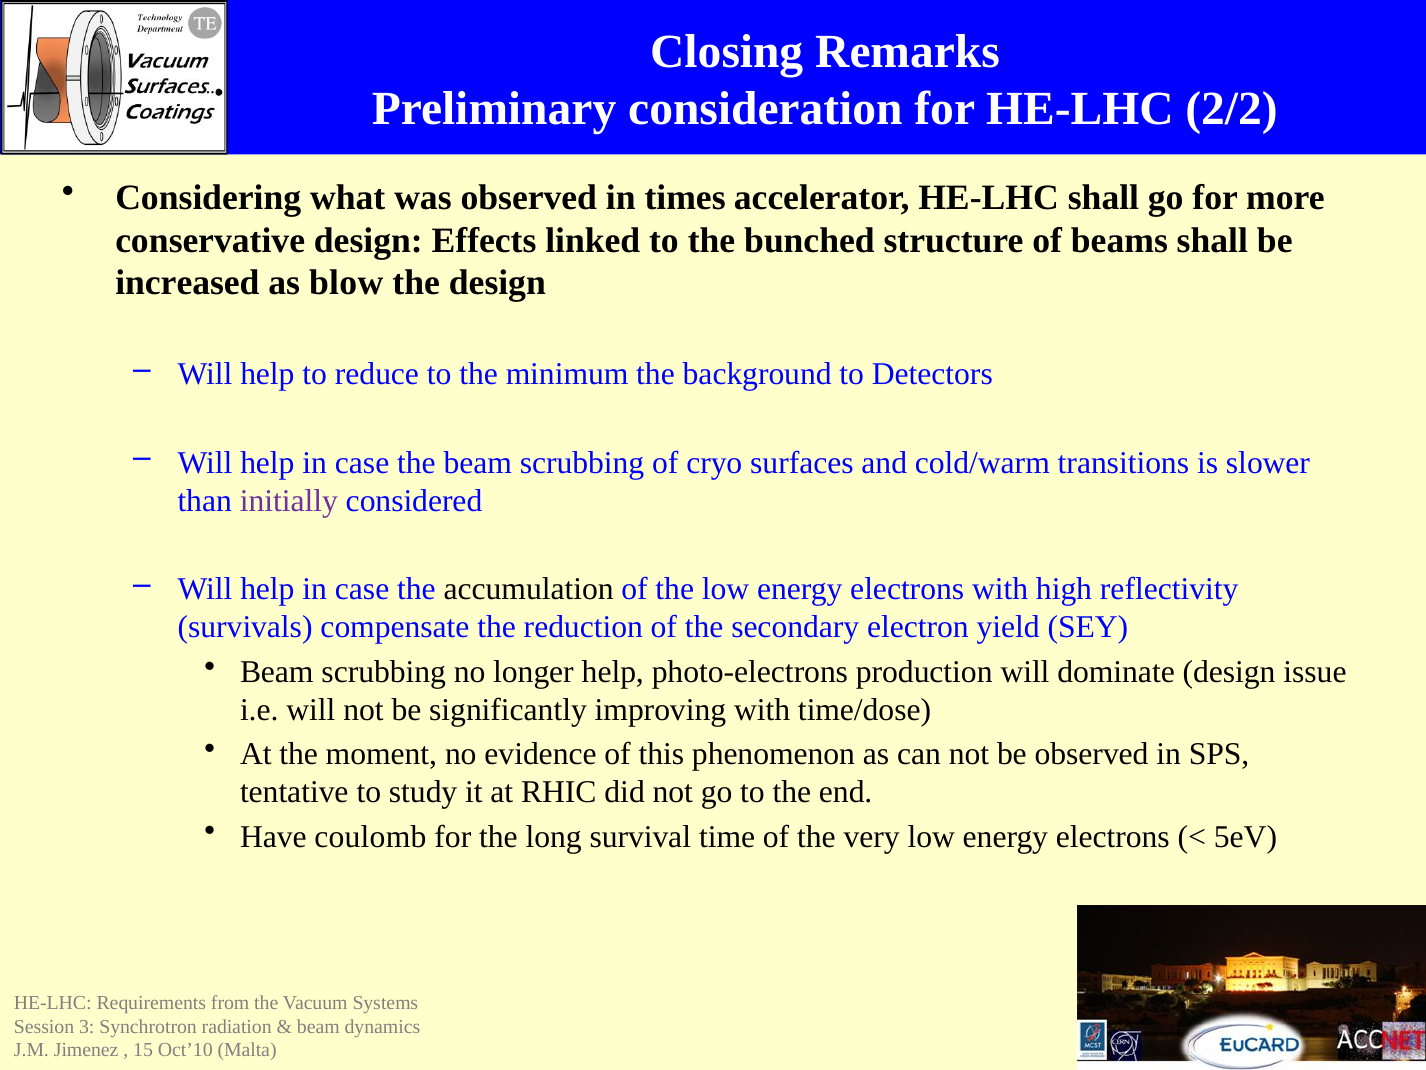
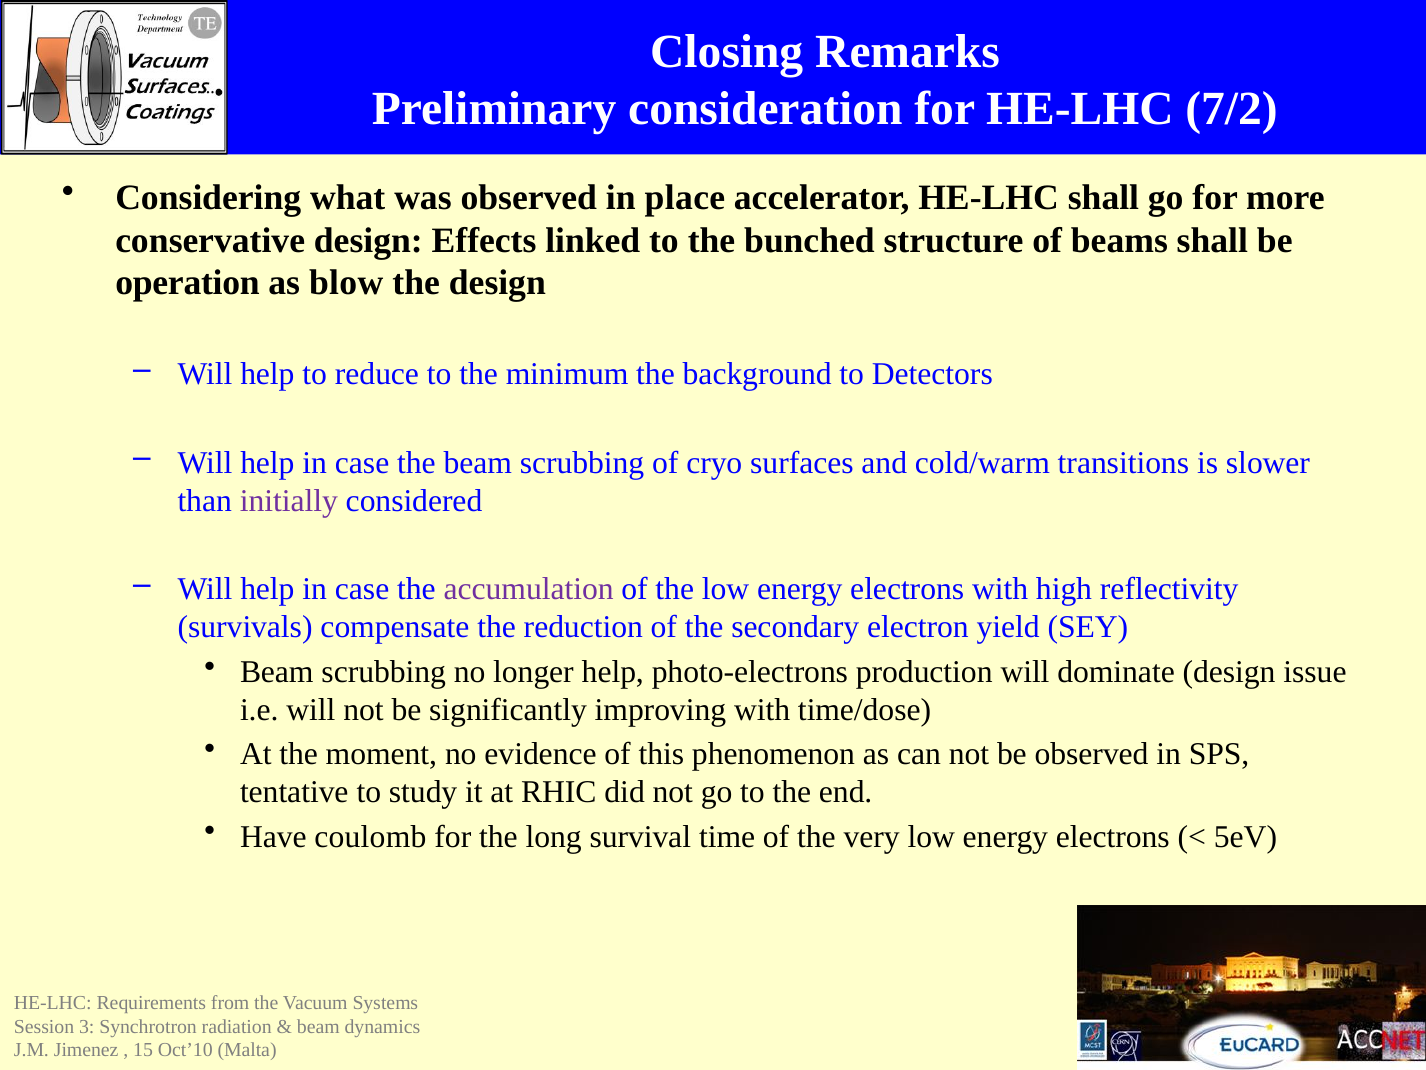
2/2: 2/2 -> 7/2
times: times -> place
increased: increased -> operation
accumulation colour: black -> purple
